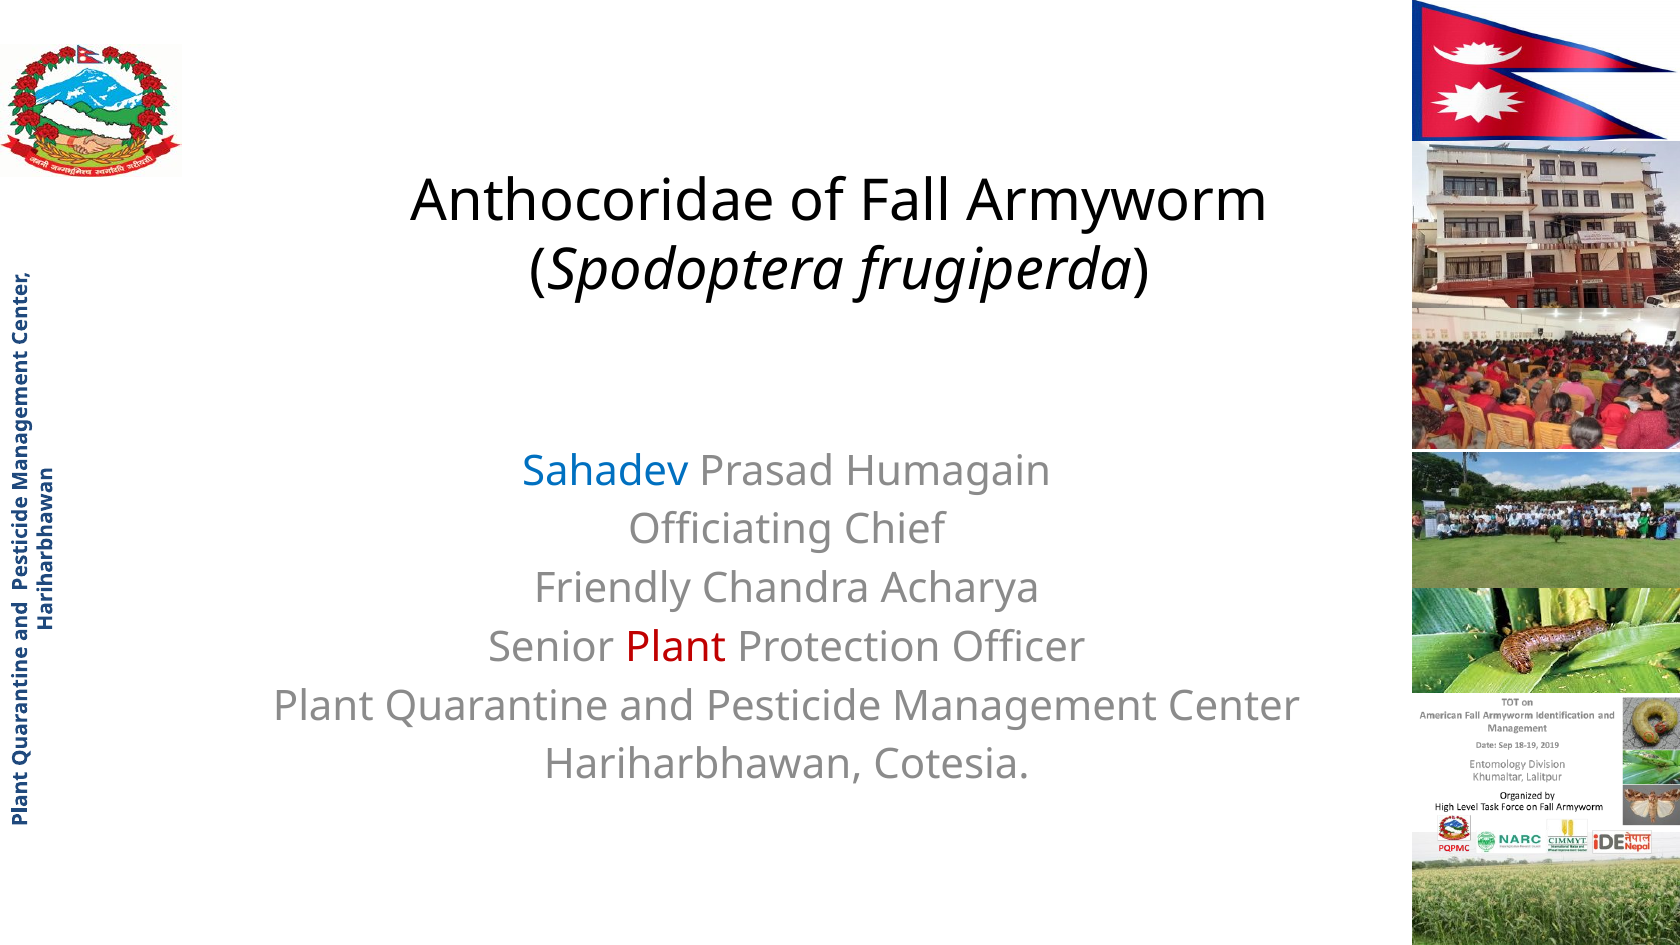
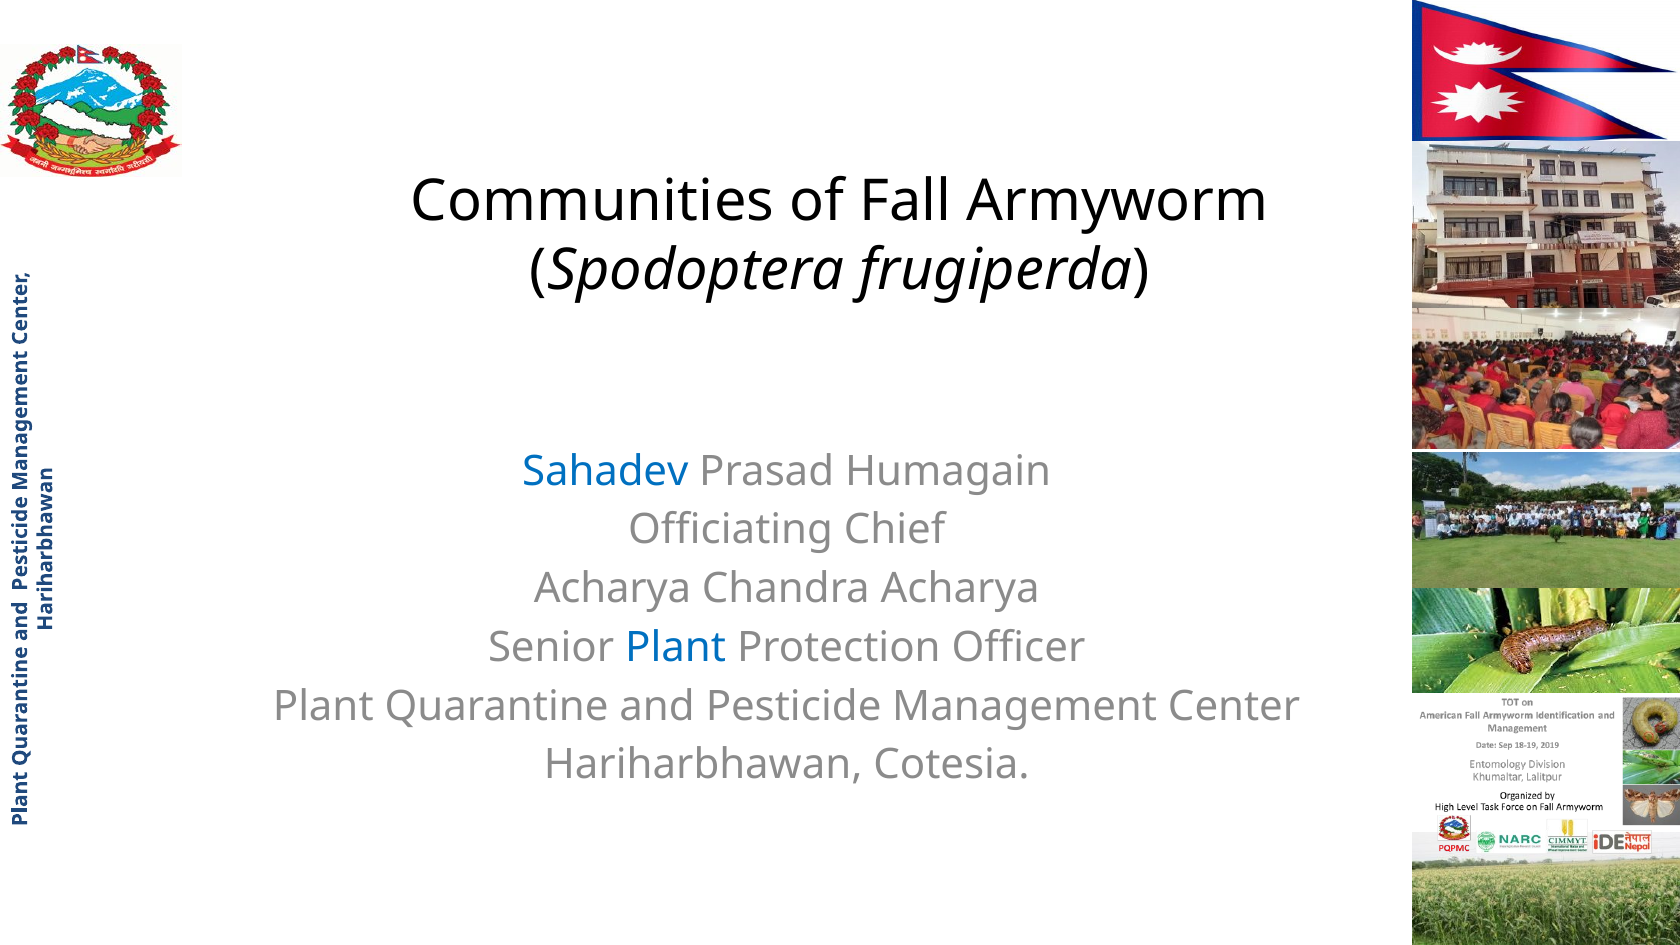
Anthocoridae: Anthocoridae -> Communities
Friendly at (612, 589): Friendly -> Acharya
Plant at (676, 647) colour: red -> blue
